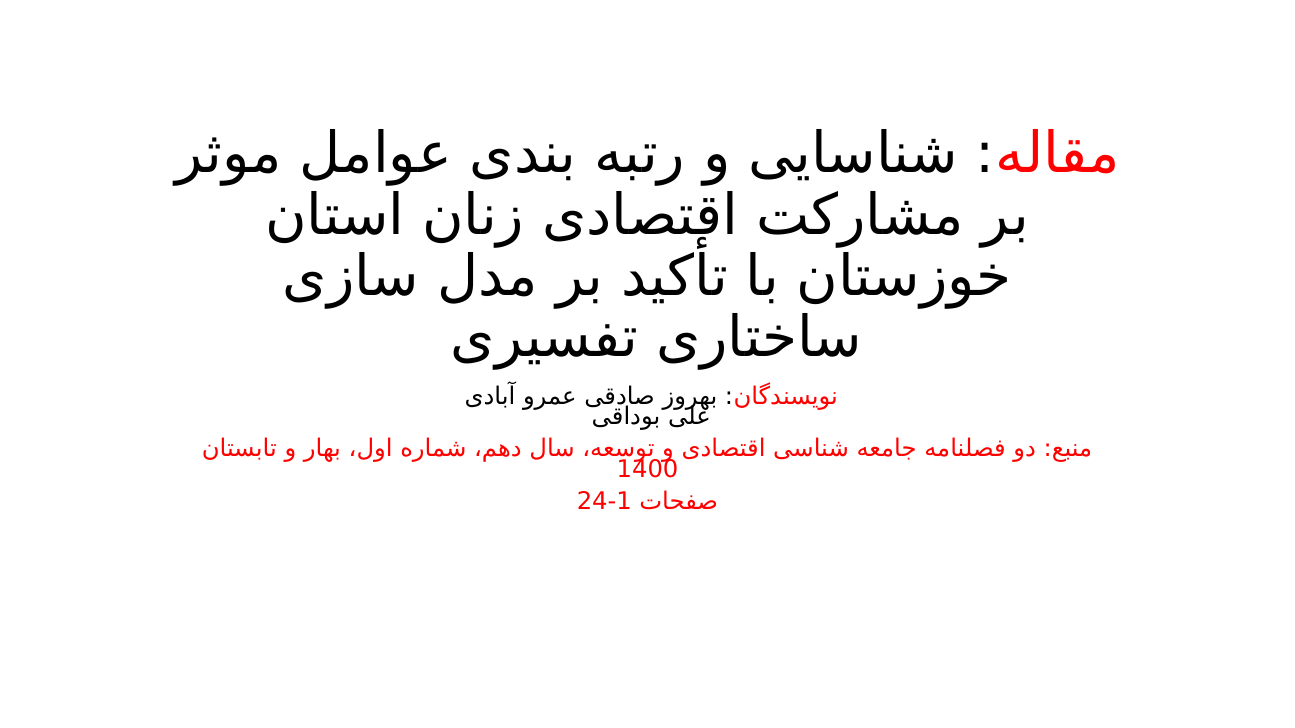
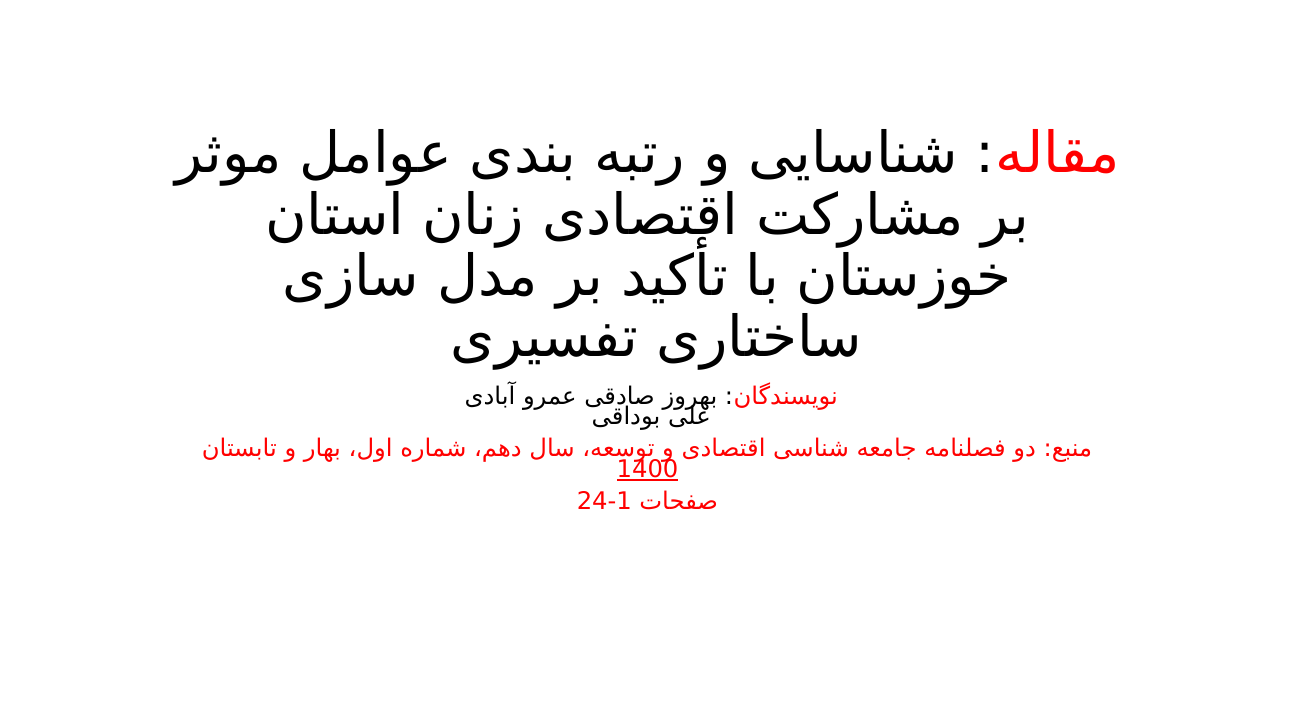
1400 underline: none -> present
